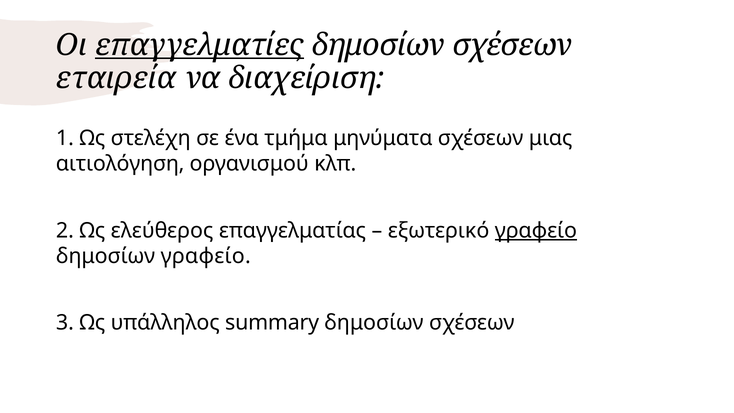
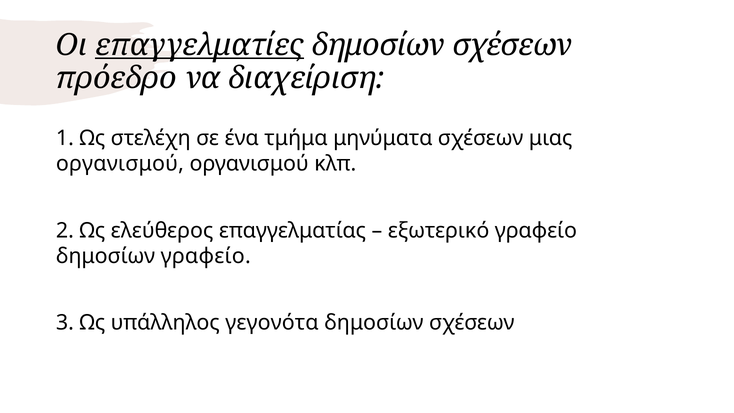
εταιρεία: εταιρεία -> πρόεδρο
αιτιολόγηση at (120, 164): αιτιολόγηση -> οργανισμού
γραφείο at (536, 230) underline: present -> none
summary: summary -> γεγονότα
